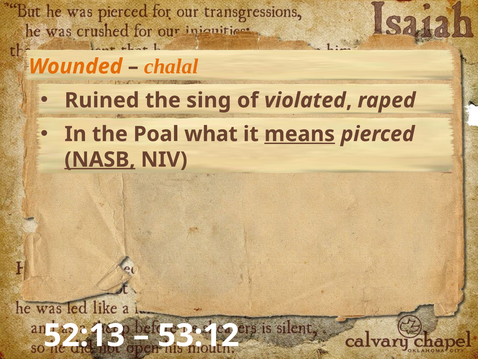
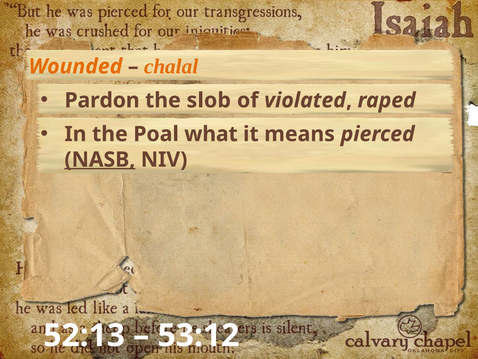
Ruined: Ruined -> Pardon
sing: sing -> slob
means underline: present -> none
